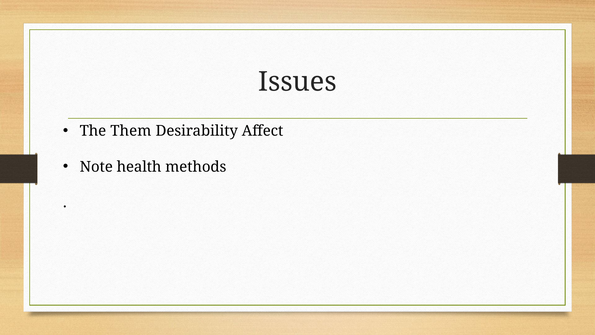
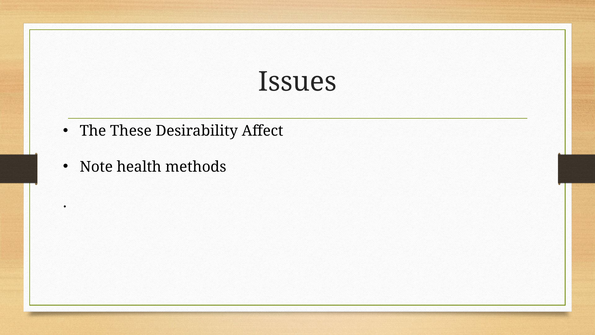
Them: Them -> These
